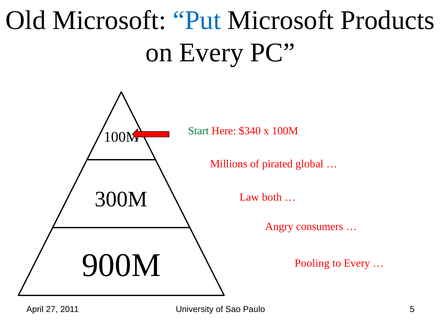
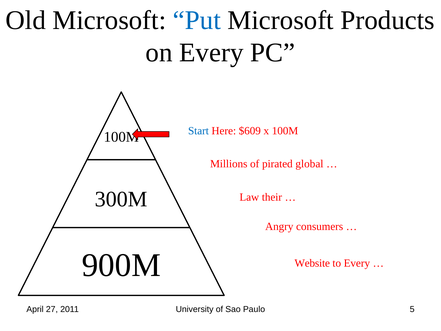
Start colour: green -> blue
$340: $340 -> $609
both: both -> their
Pooling: Pooling -> Website
